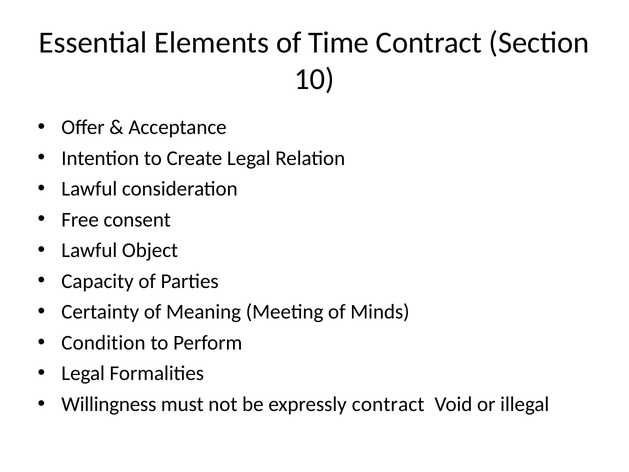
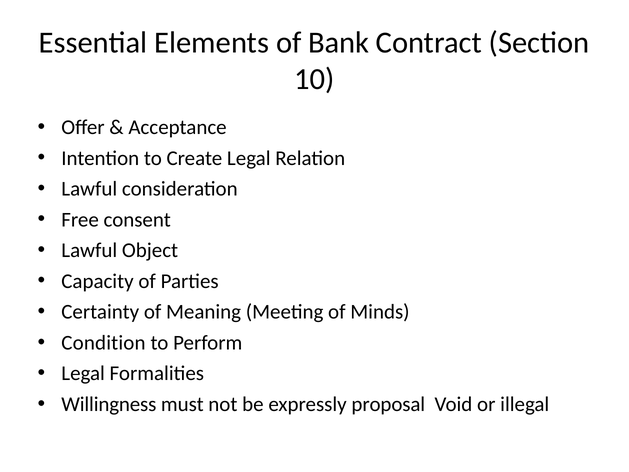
Time: Time -> Bank
expressly contract: contract -> proposal
